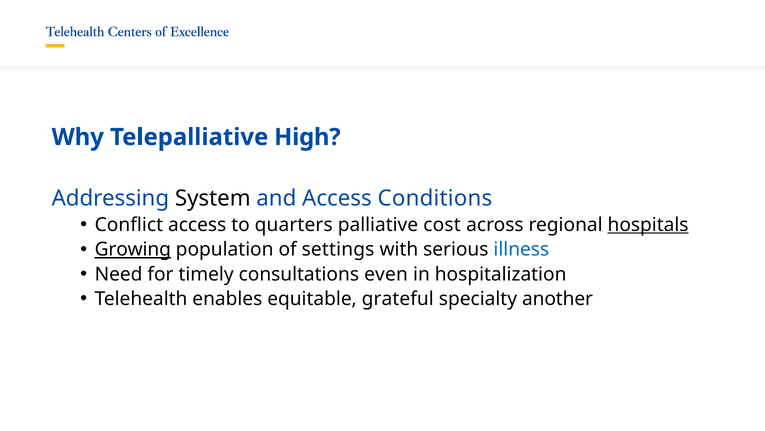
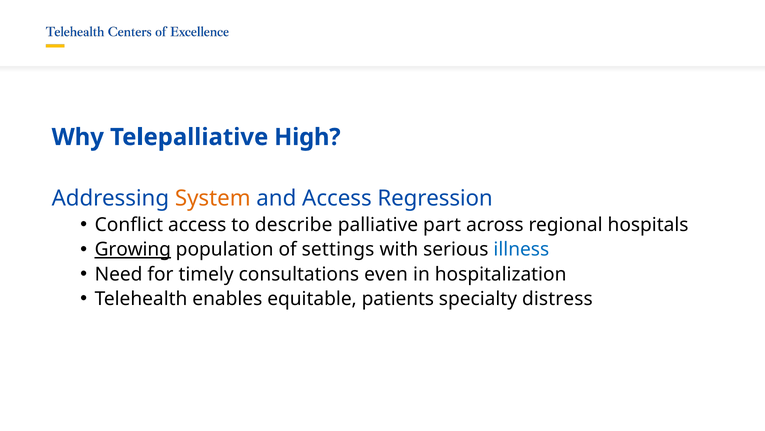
System colour: black -> orange
Conditions: Conditions -> Regression
quarters: quarters -> describe
cost: cost -> part
hospitals underline: present -> none
grateful: grateful -> patients
another: another -> distress
